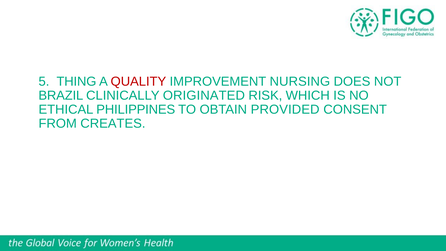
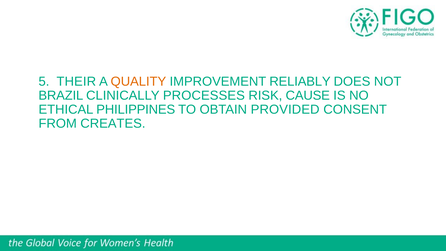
THING: THING -> THEIR
QUALITY colour: red -> orange
NURSING: NURSING -> RELIABLY
ORIGINATED: ORIGINATED -> PROCESSES
WHICH: WHICH -> CAUSE
